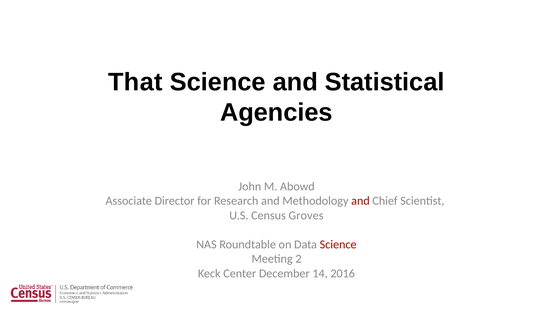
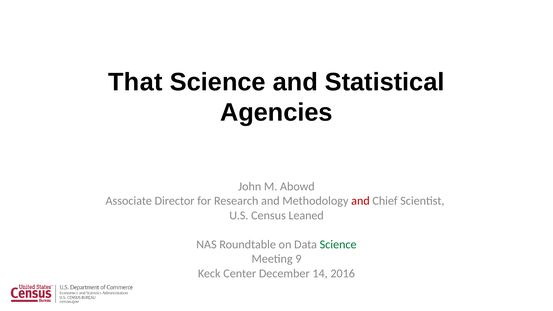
Groves: Groves -> Leaned
Science at (338, 245) colour: red -> green
2: 2 -> 9
